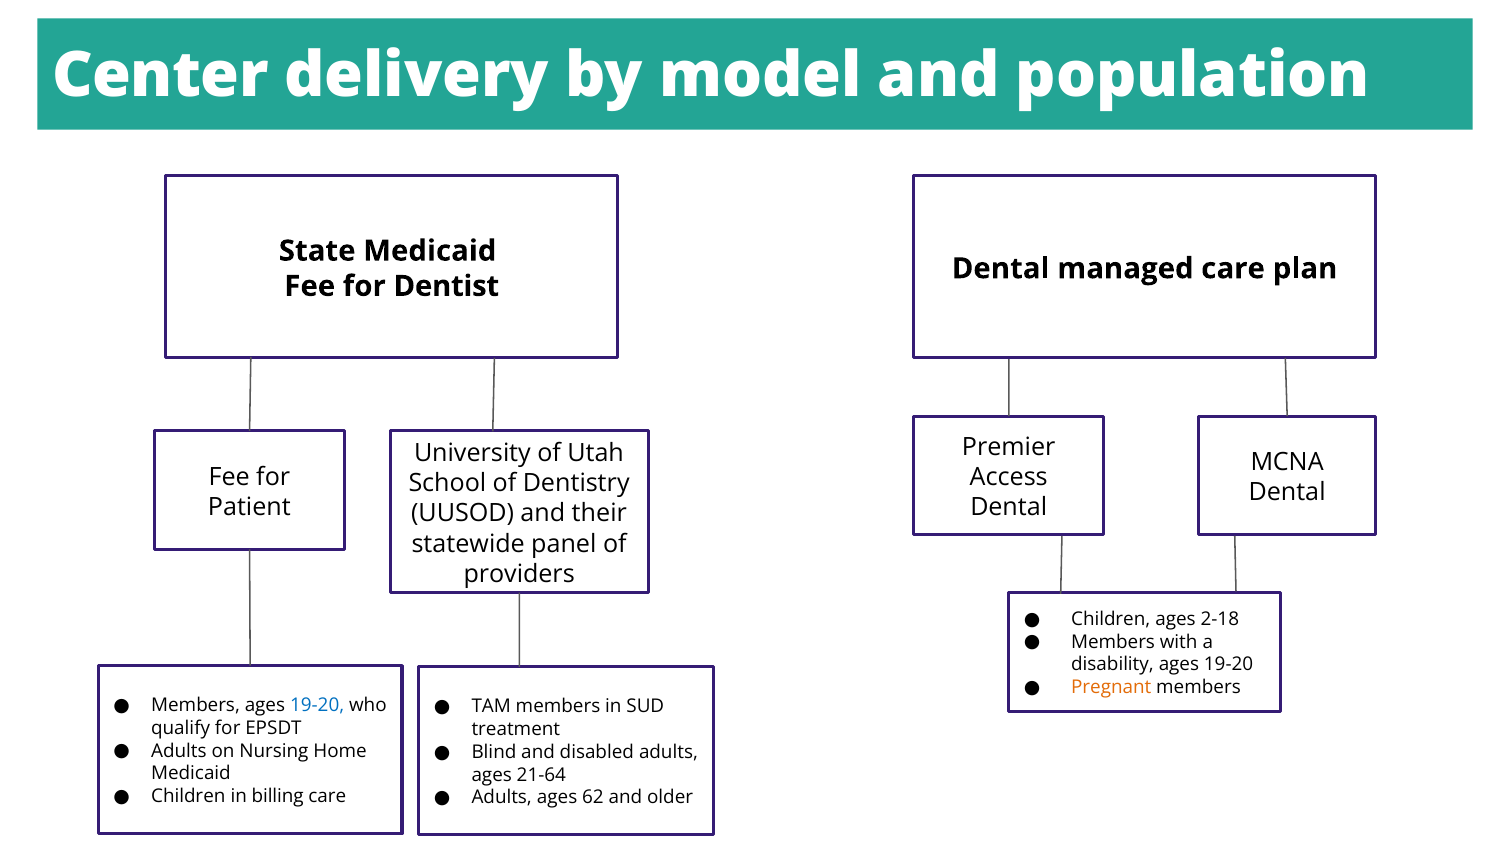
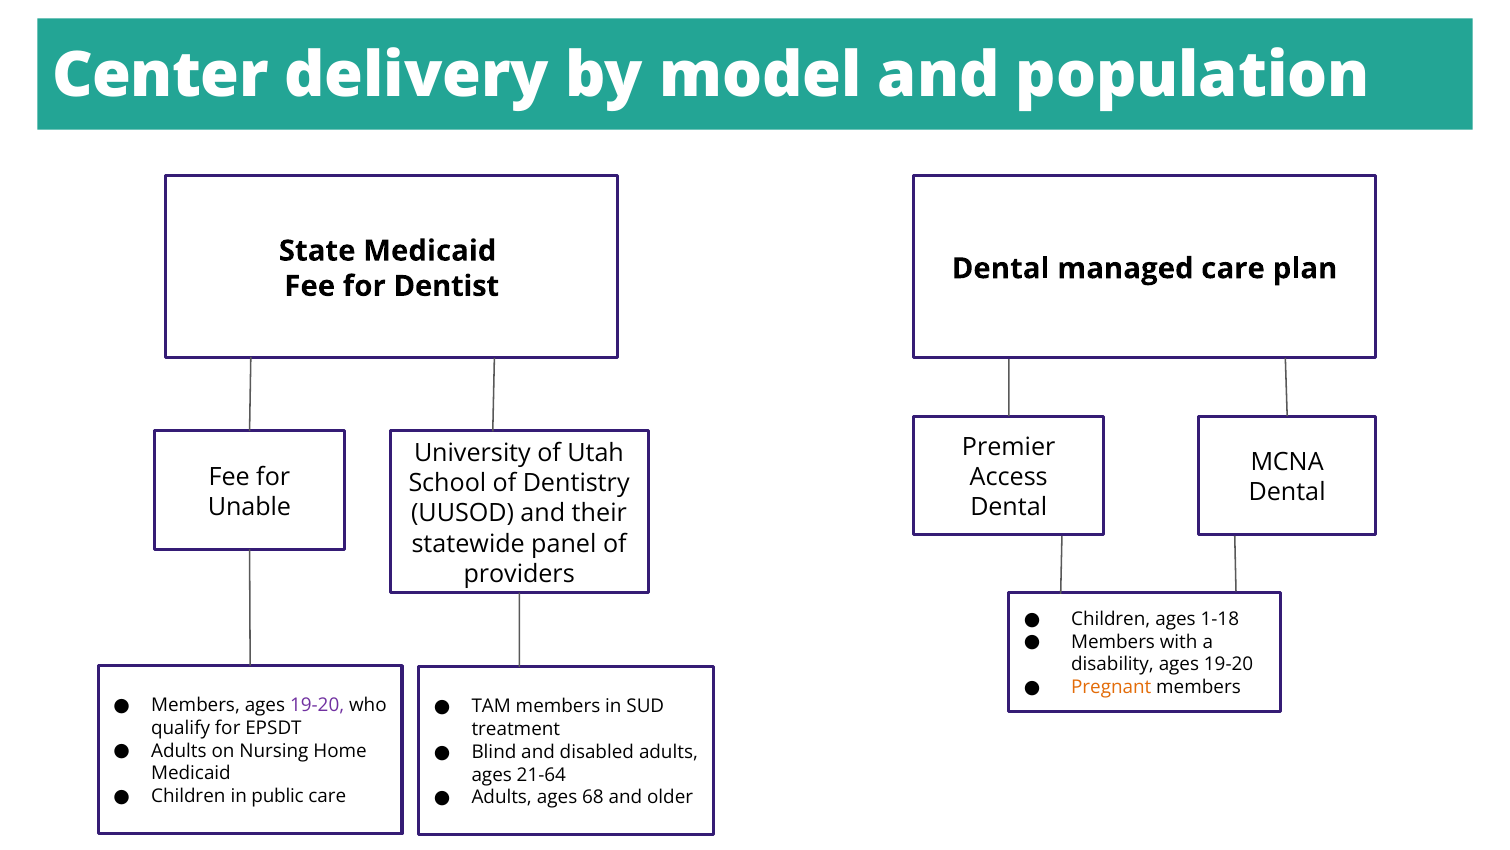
Patient: Patient -> Unable
2-18: 2-18 -> 1-18
19-20 at (317, 705) colour: blue -> purple
billing: billing -> public
62: 62 -> 68
